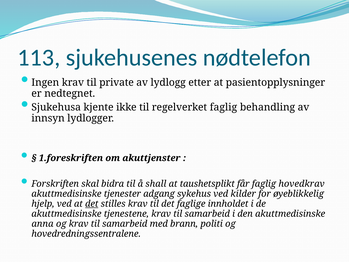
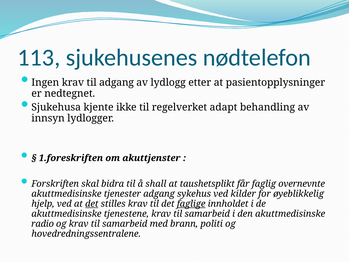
til private: private -> adgang
regelverket faglig: faglig -> adapt
hovedkrav: hovedkrav -> overnevnte
faglige underline: none -> present
anna: anna -> radio
